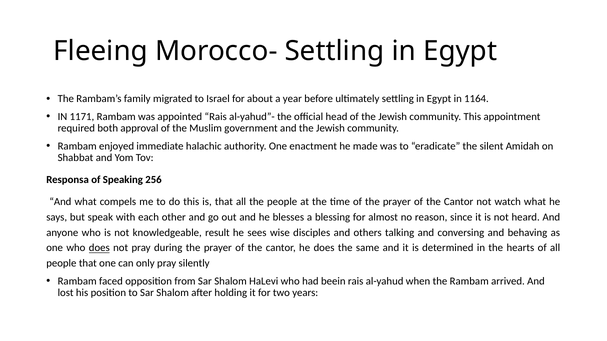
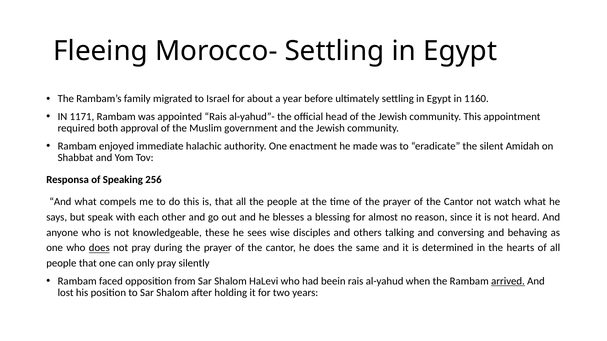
1164: 1164 -> 1160
result: result -> these
arrived underline: none -> present
